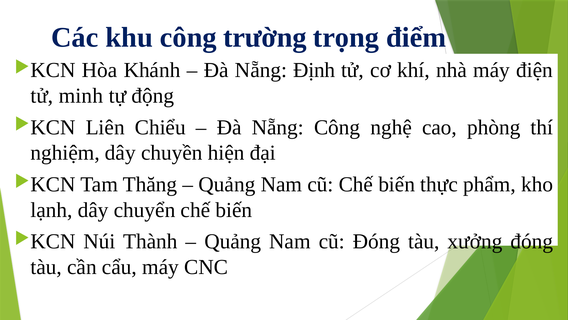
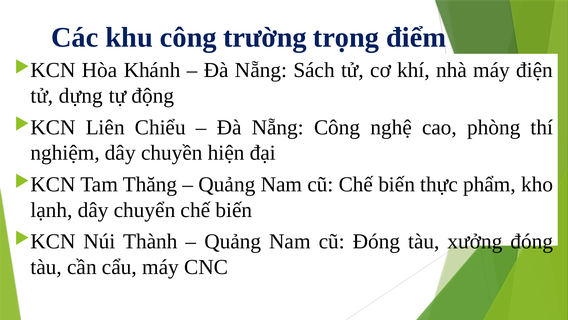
Định: Định -> Sách
minh: minh -> dựng
